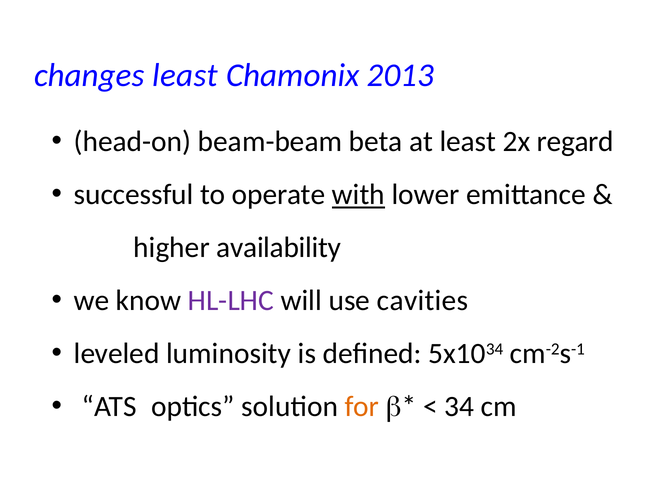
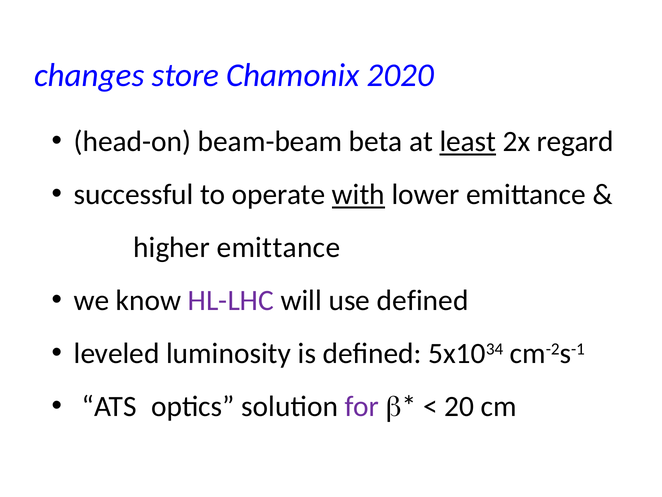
changes least: least -> store
2013: 2013 -> 2020
least at (468, 142) underline: none -> present
higher availability: availability -> emittance
use cavities: cavities -> defined
for colour: orange -> purple
34: 34 -> 20
